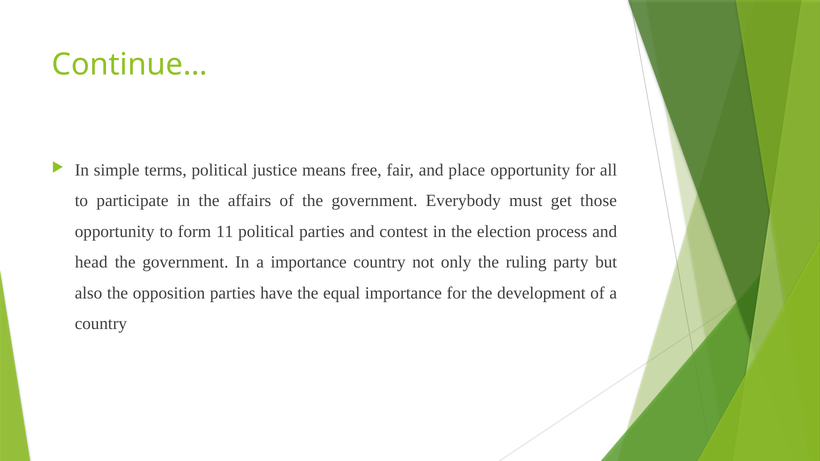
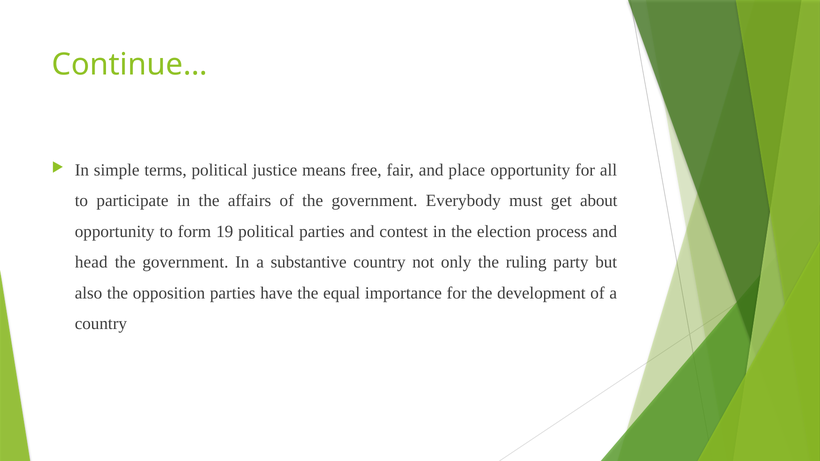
those: those -> about
11: 11 -> 19
a importance: importance -> substantive
